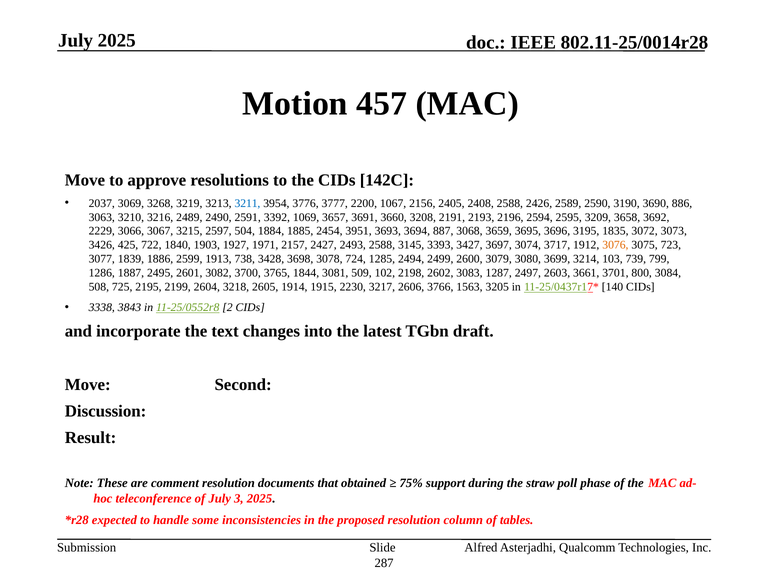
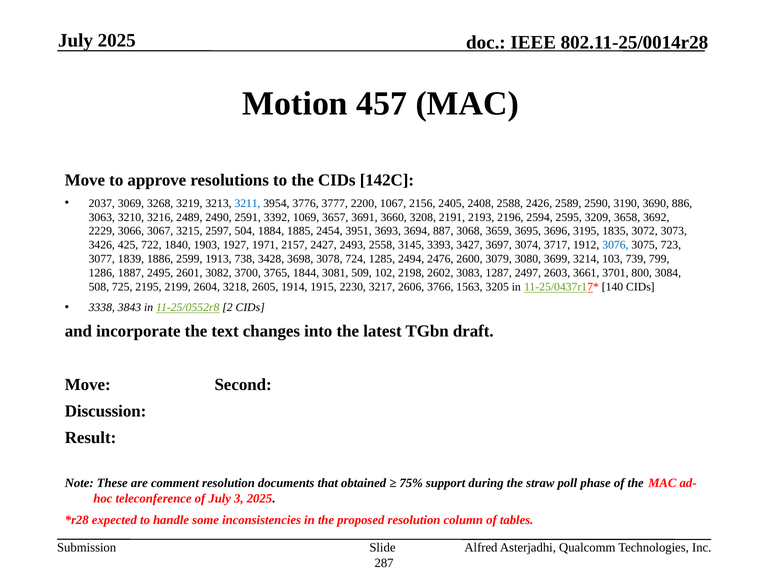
2493 2588: 2588 -> 2558
3076 colour: orange -> blue
2499: 2499 -> 2476
